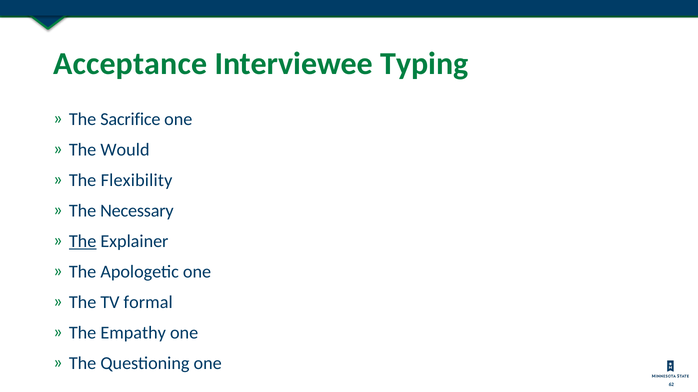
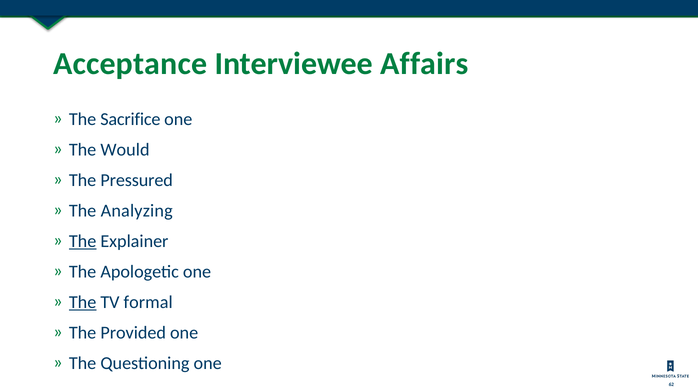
Typing: Typing -> Affairs
Flexibility: Flexibility -> Pressured
Necessary: Necessary -> Analyzing
The at (83, 303) underline: none -> present
Empathy: Empathy -> Provided
